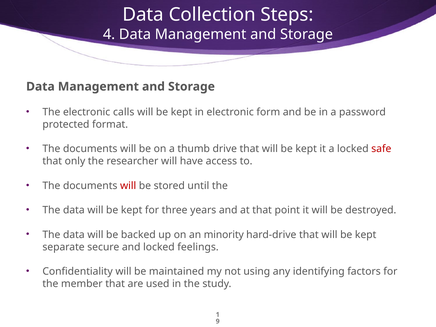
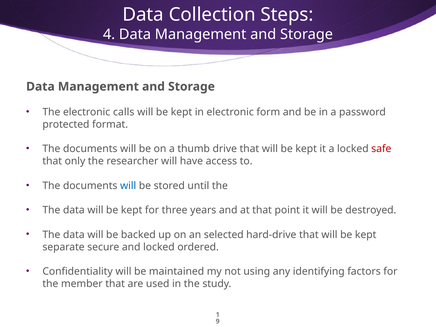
will at (128, 186) colour: red -> blue
minority: minority -> selected
feelings: feelings -> ordered
